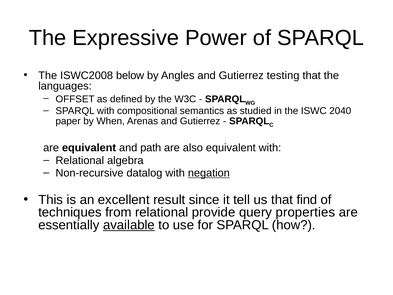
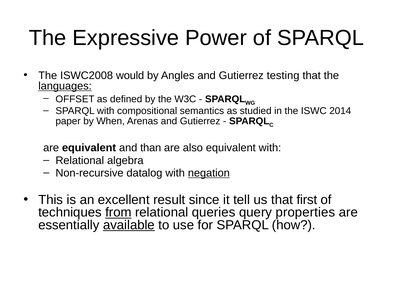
below: below -> would
languages underline: none -> present
2040: 2040 -> 2014
path: path -> than
find: find -> first
from underline: none -> present
provide: provide -> queries
